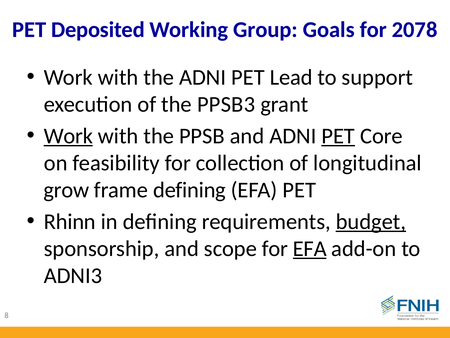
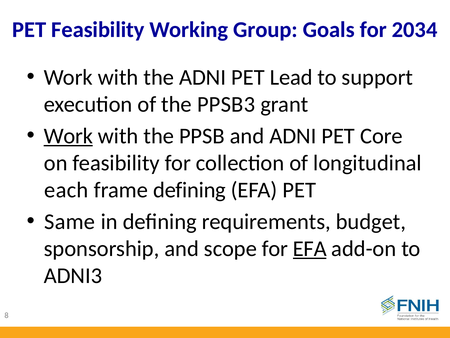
PET Deposited: Deposited -> Feasibility
2078: 2078 -> 2034
PET at (338, 136) underline: present -> none
grow: grow -> each
Rhinn: Rhinn -> Same
budget underline: present -> none
